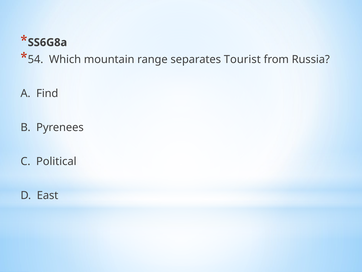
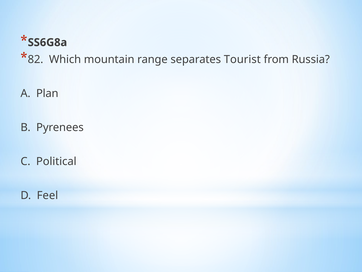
54: 54 -> 82
Find: Find -> Plan
East: East -> Feel
